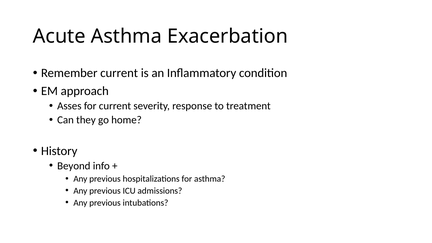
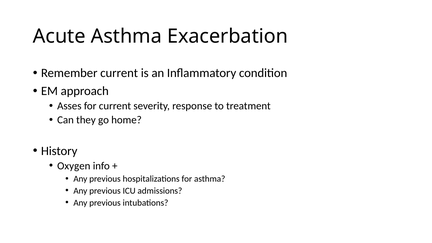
Beyond: Beyond -> Oxygen
